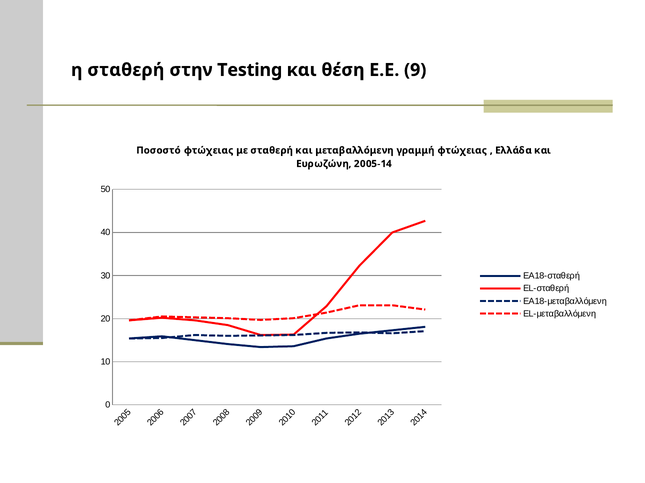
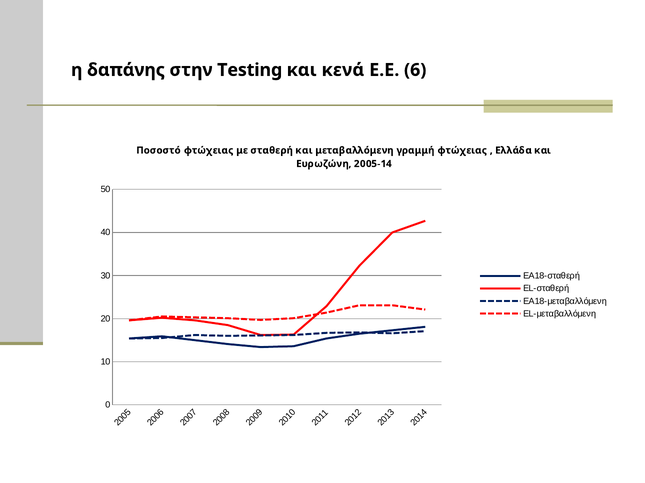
η σταθερή: σταθερή -> δαπάνης
θέση: θέση -> κενά
Ε.Ε 9: 9 -> 6
